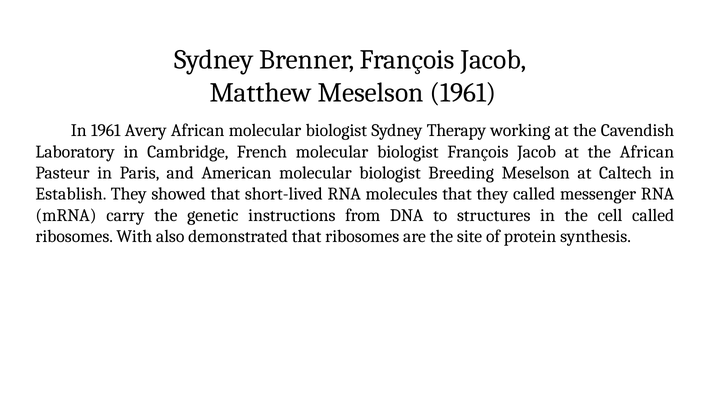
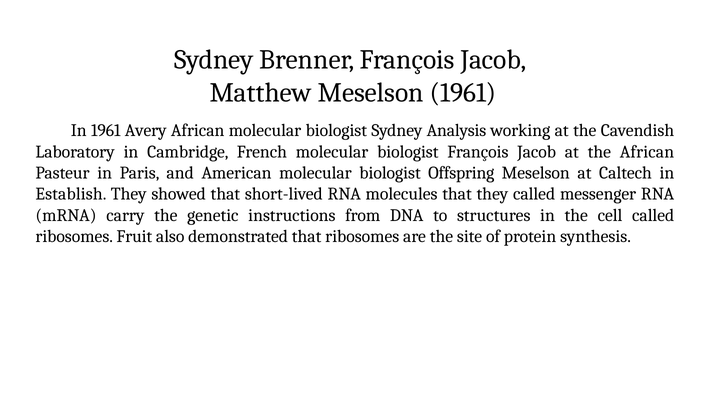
Therapy: Therapy -> Analysis
Breeding: Breeding -> Offspring
With: With -> Fruit
